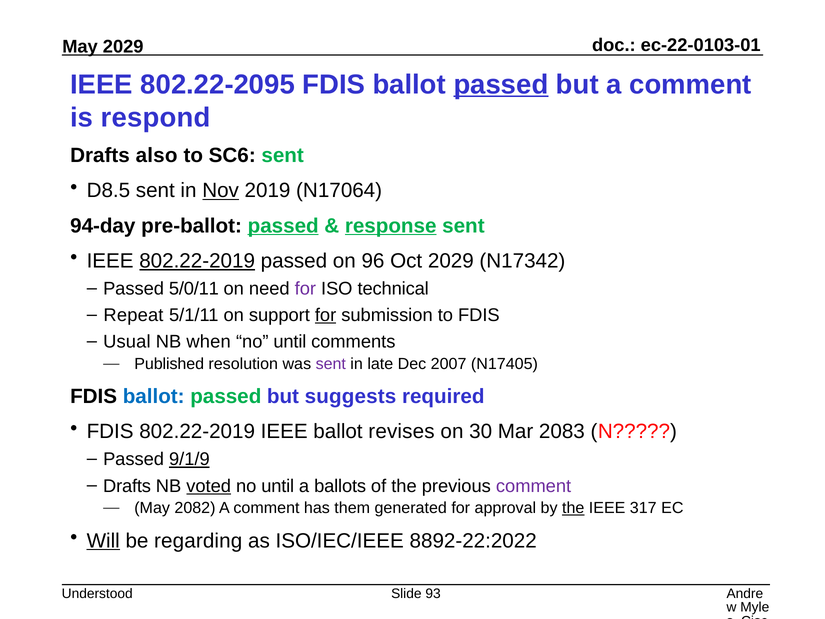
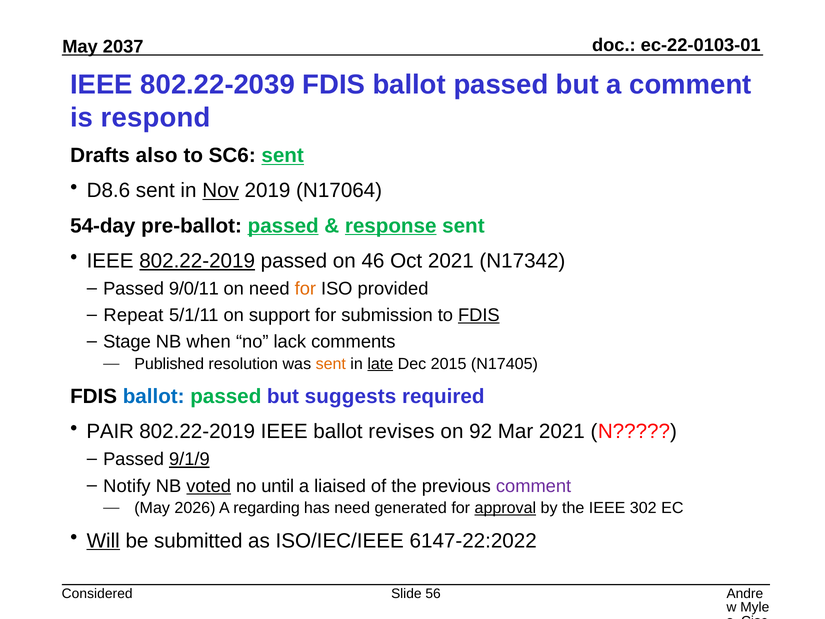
May 2029: 2029 -> 2037
802.22-2095: 802.22-2095 -> 802.22-2039
passed at (501, 84) underline: present -> none
sent at (283, 155) underline: none -> present
D8.5: D8.5 -> D8.6
94-day: 94-day -> 54-day
96: 96 -> 46
Oct 2029: 2029 -> 2021
5/0/11: 5/0/11 -> 9/0/11
for at (305, 288) colour: purple -> orange
technical: technical -> provided
for at (326, 315) underline: present -> none
FDIS at (479, 315) underline: none -> present
Usual: Usual -> Stage
until at (290, 342): until -> lack
sent at (331, 364) colour: purple -> orange
late underline: none -> present
2007: 2007 -> 2015
FDIS at (110, 431): FDIS -> PAIR
30: 30 -> 92
Mar 2083: 2083 -> 2021
Drafts at (127, 486): Drafts -> Notify
ballots: ballots -> liaised
2082: 2082 -> 2026
comment at (266, 508): comment -> regarding
has them: them -> need
approval underline: none -> present
the at (573, 508) underline: present -> none
317: 317 -> 302
regarding: regarding -> submitted
8892-22:2022: 8892-22:2022 -> 6147-22:2022
Understood: Understood -> Considered
93: 93 -> 56
